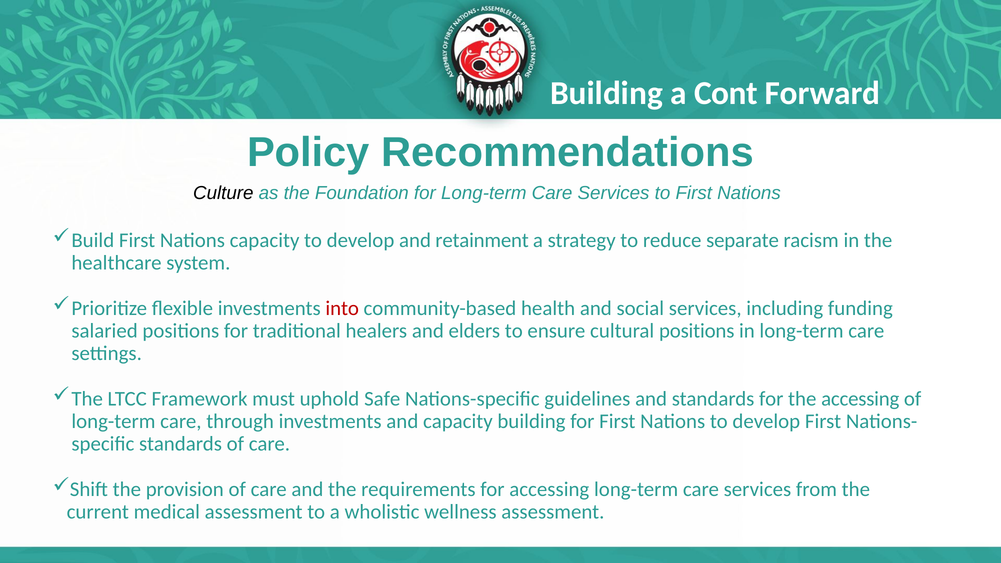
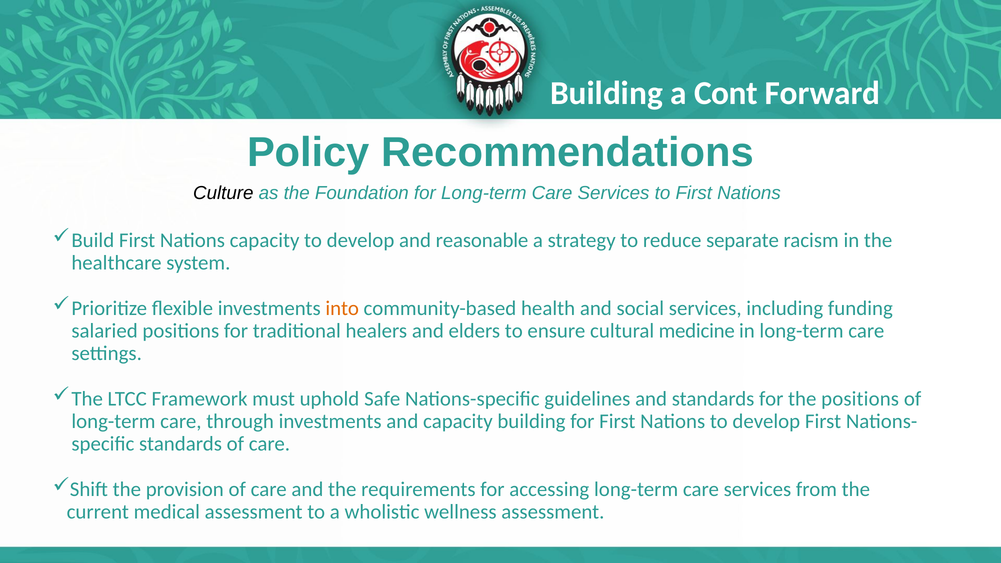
retainment: retainment -> reasonable
into colour: red -> orange
cultural positions: positions -> medicine
the accessing: accessing -> positions
